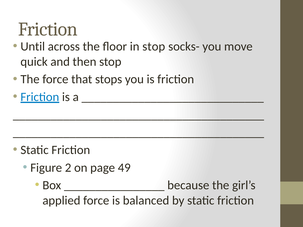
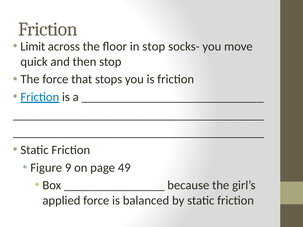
Until: Until -> Limit
2: 2 -> 9
